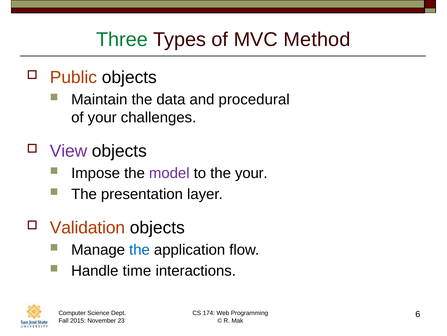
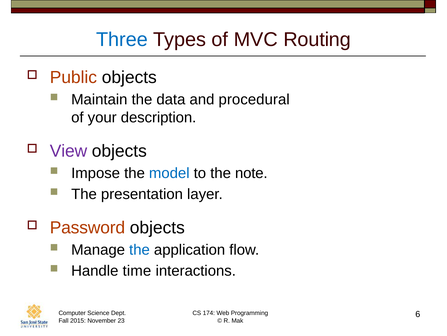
Three colour: green -> blue
Method: Method -> Routing
challenges: challenges -> description
model colour: purple -> blue
the your: your -> note
Validation: Validation -> Password
